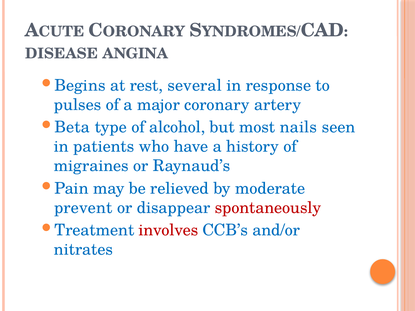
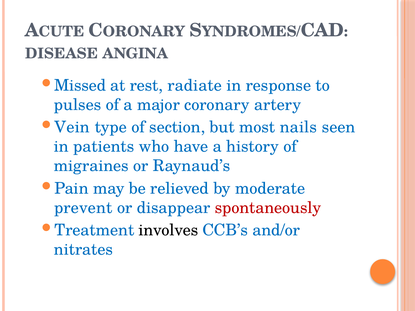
Begins: Begins -> Missed
several: several -> radiate
Beta: Beta -> Vein
alcohol: alcohol -> section
involves colour: red -> black
